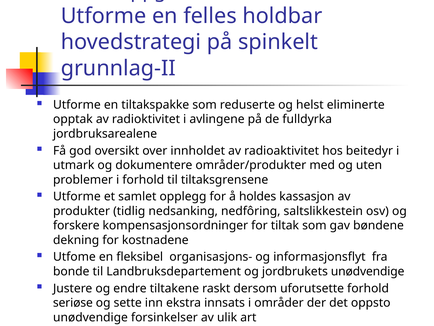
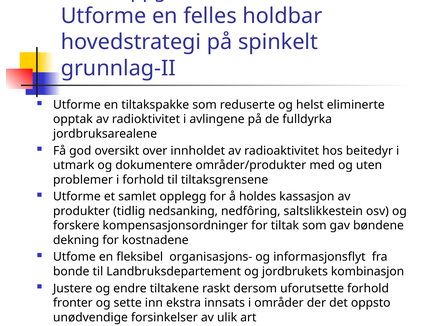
jordbrukets unødvendige: unødvendige -> kombinasjon
seriøse: seriøse -> fronter
